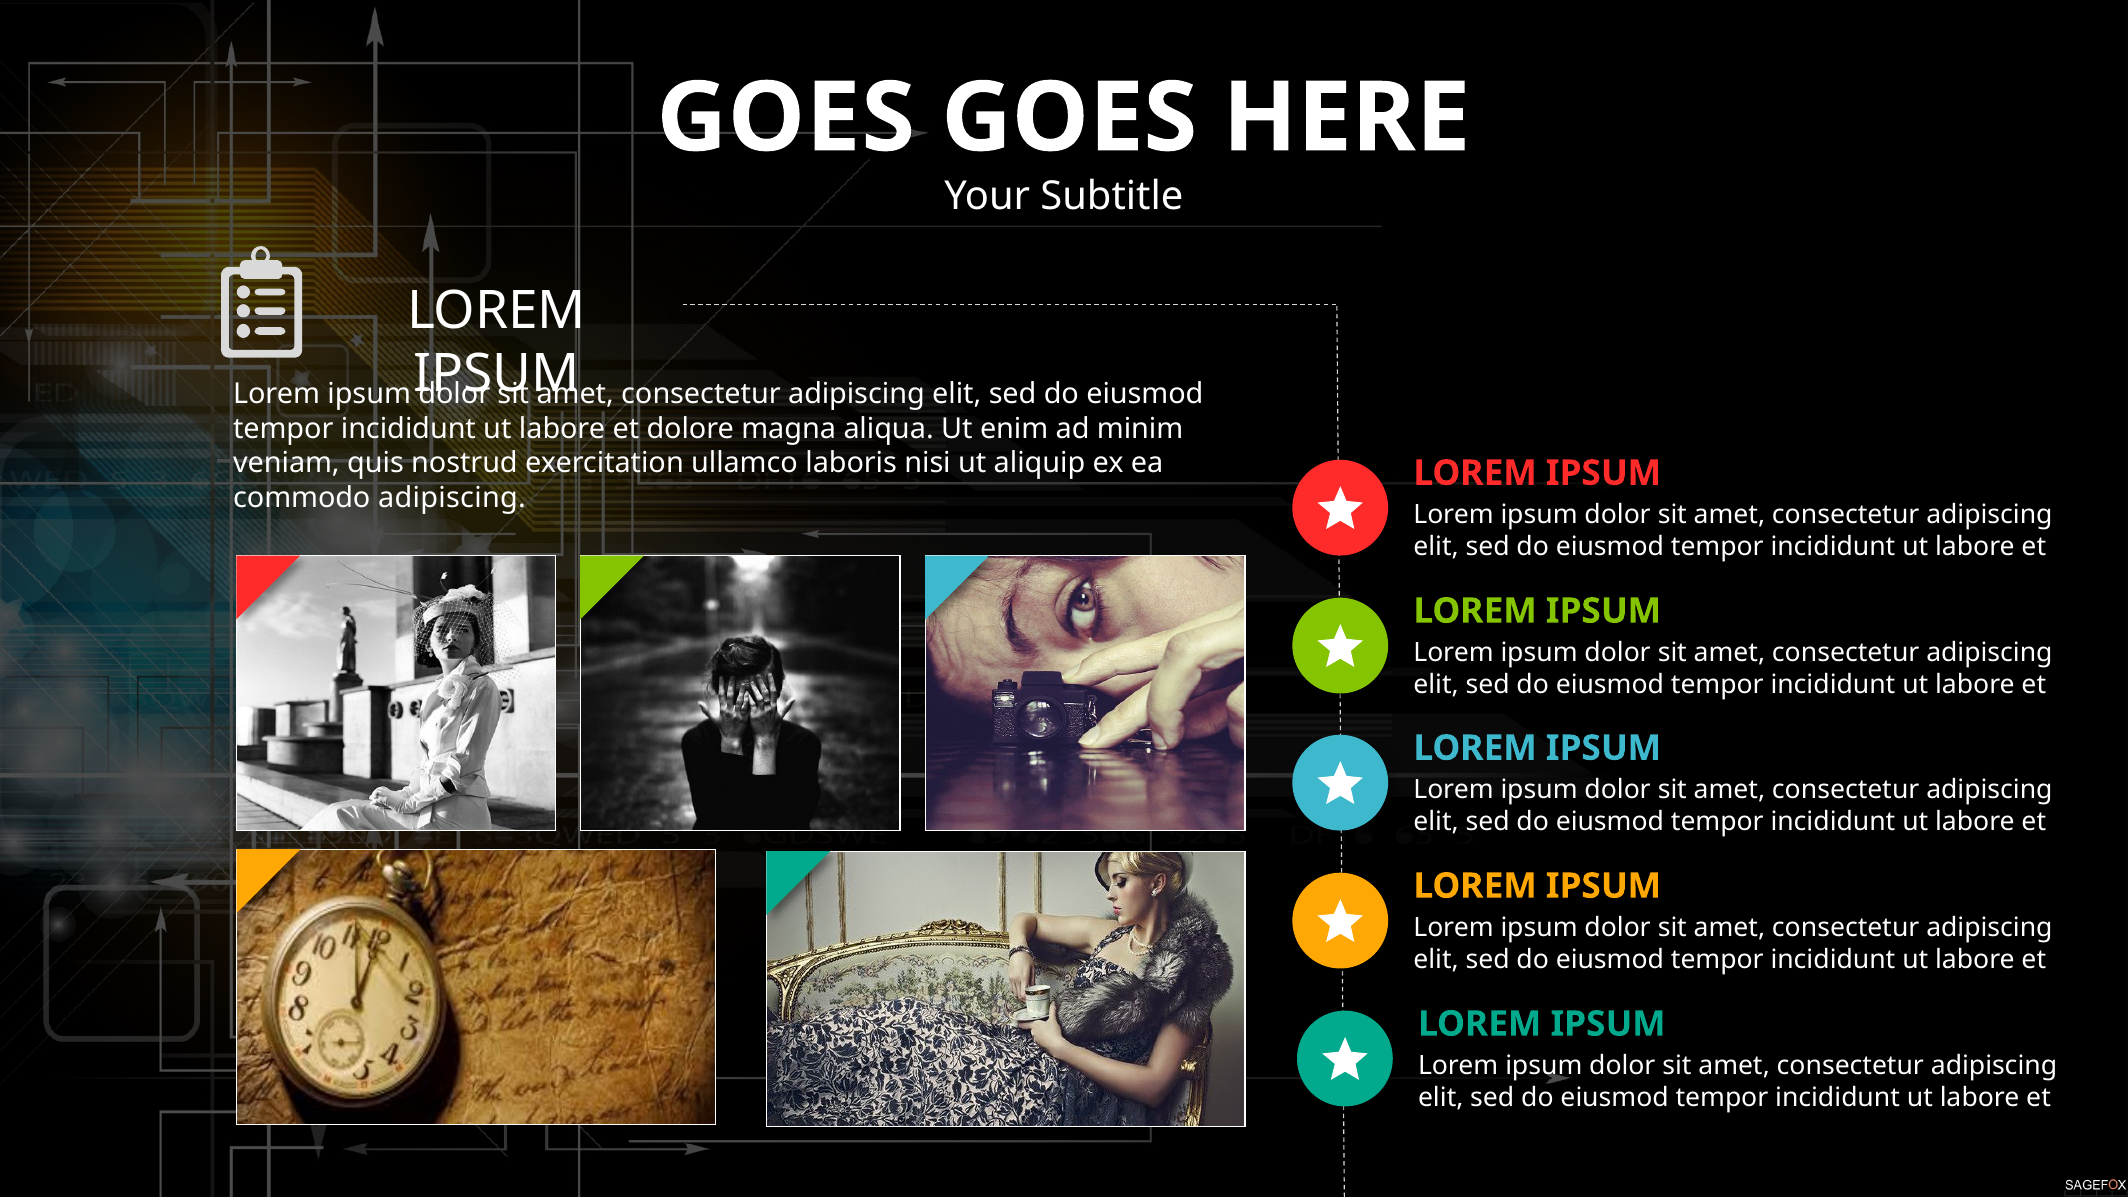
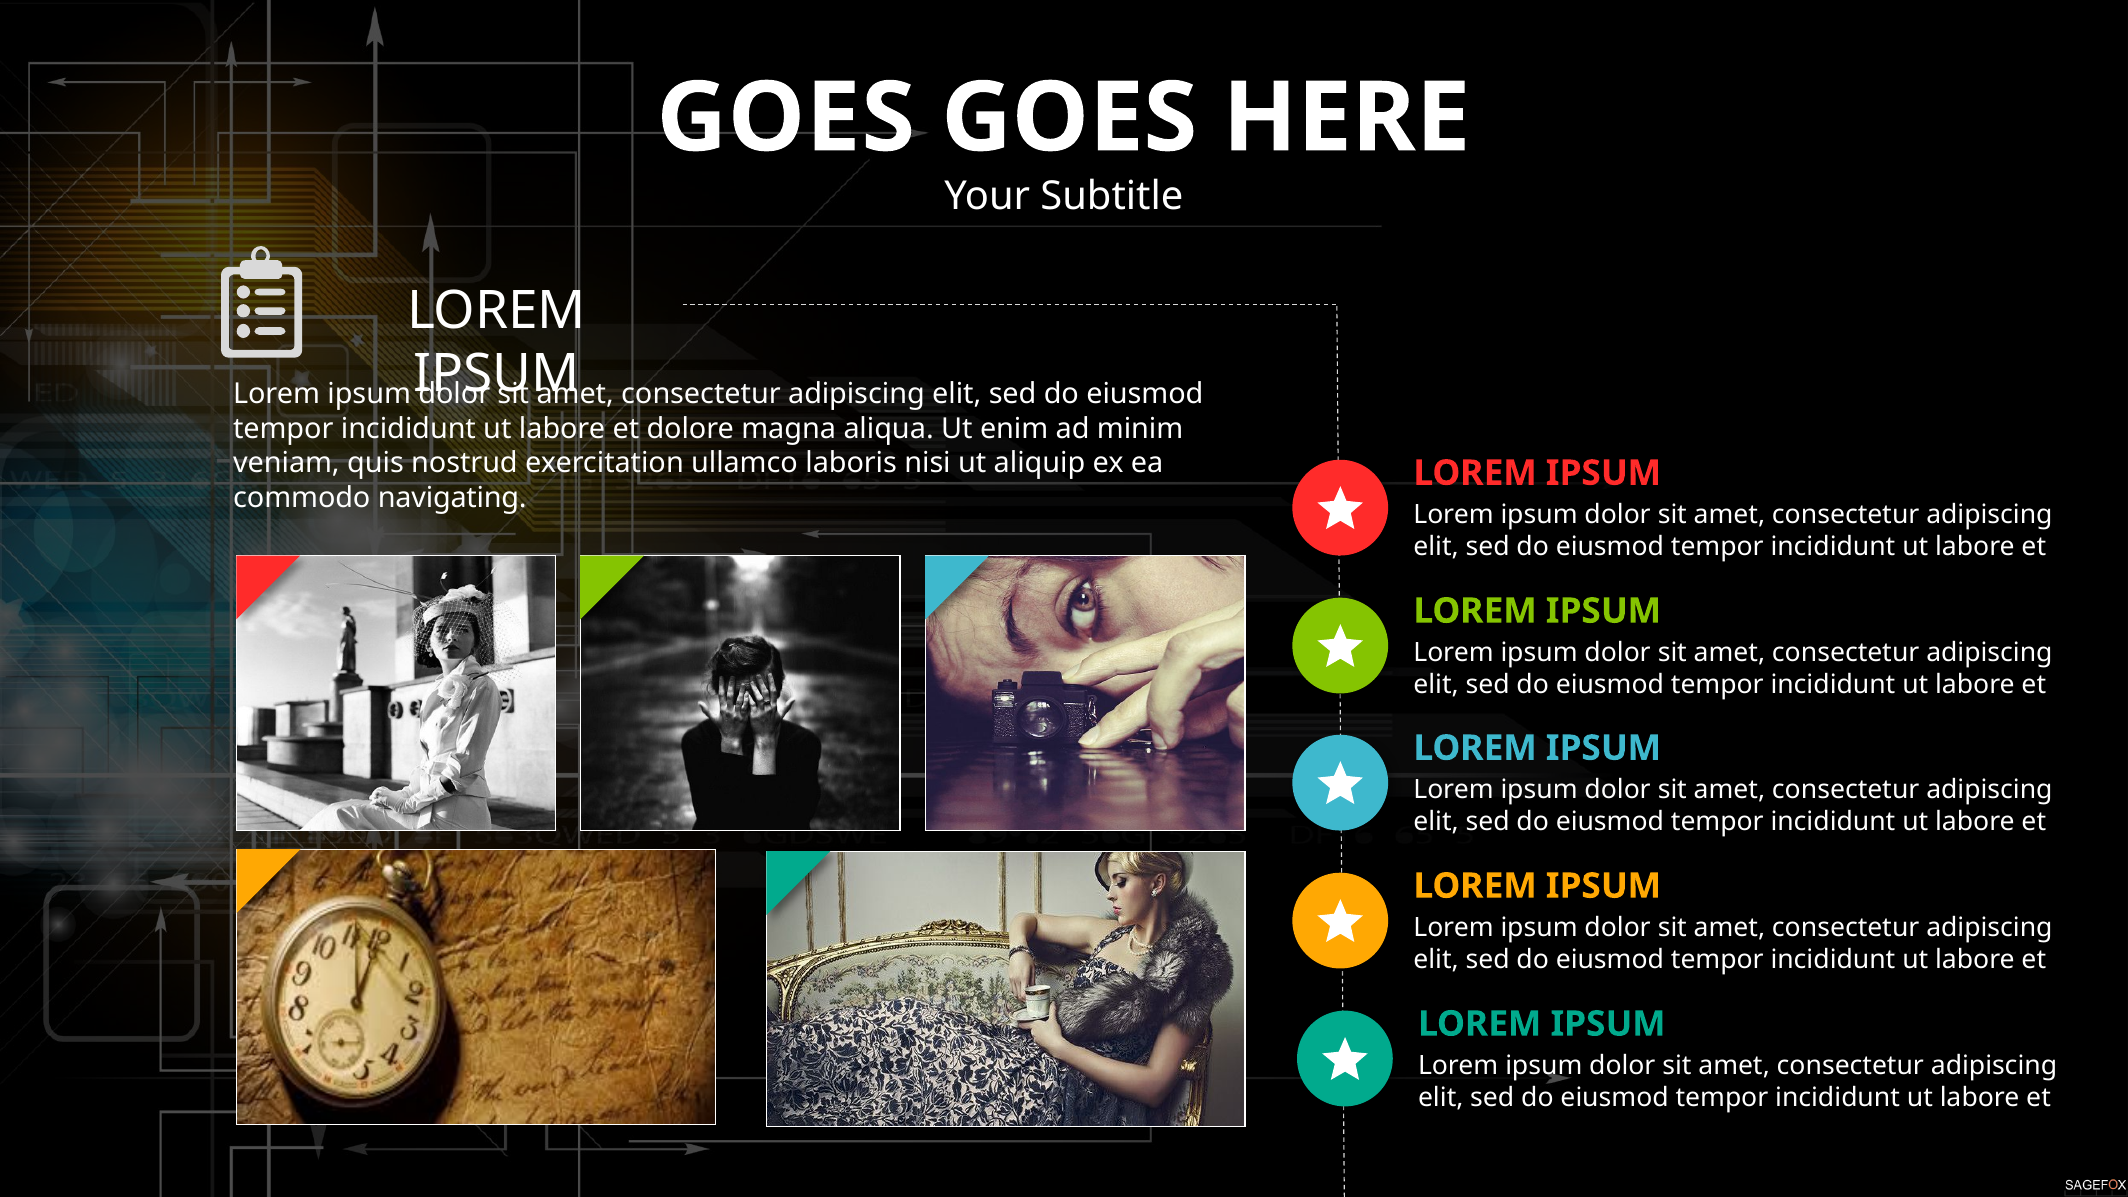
commodo adipiscing: adipiscing -> navigating
